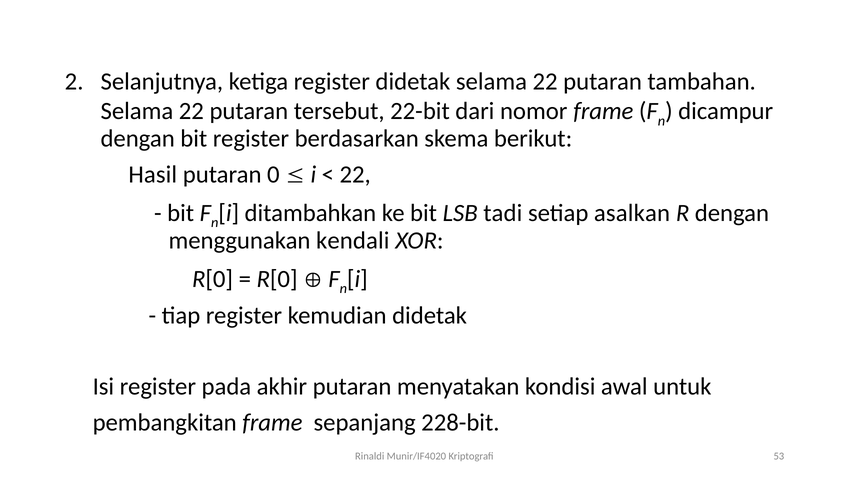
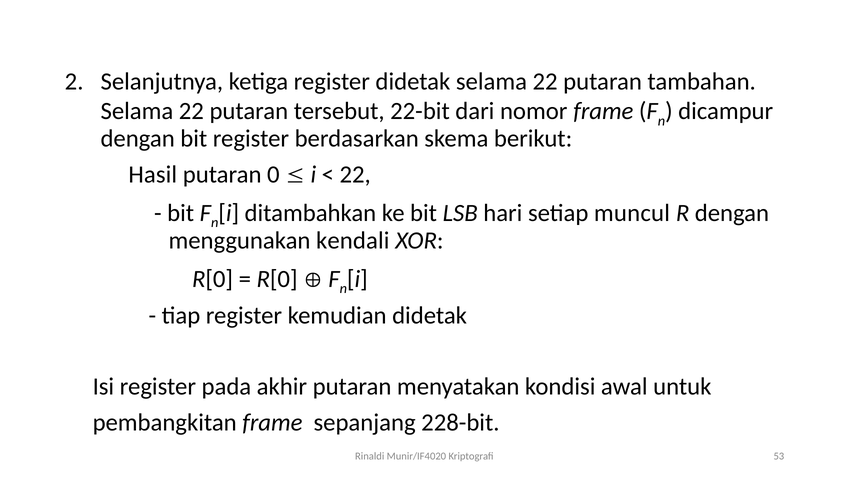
tadi: tadi -> hari
asalkan: asalkan -> muncul
